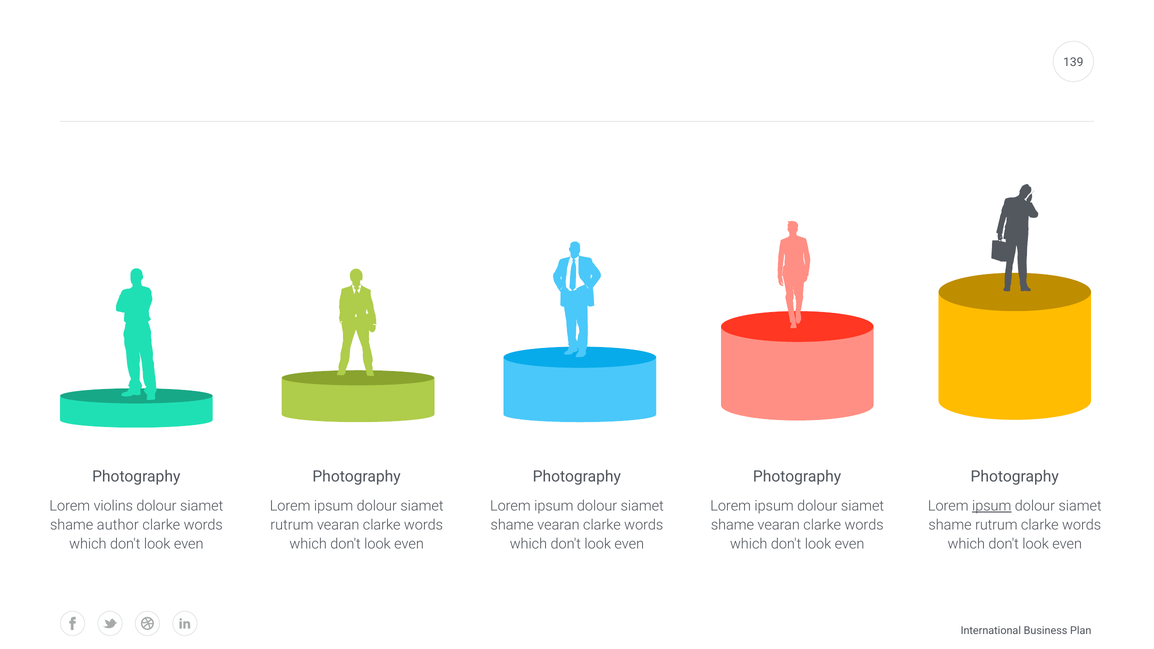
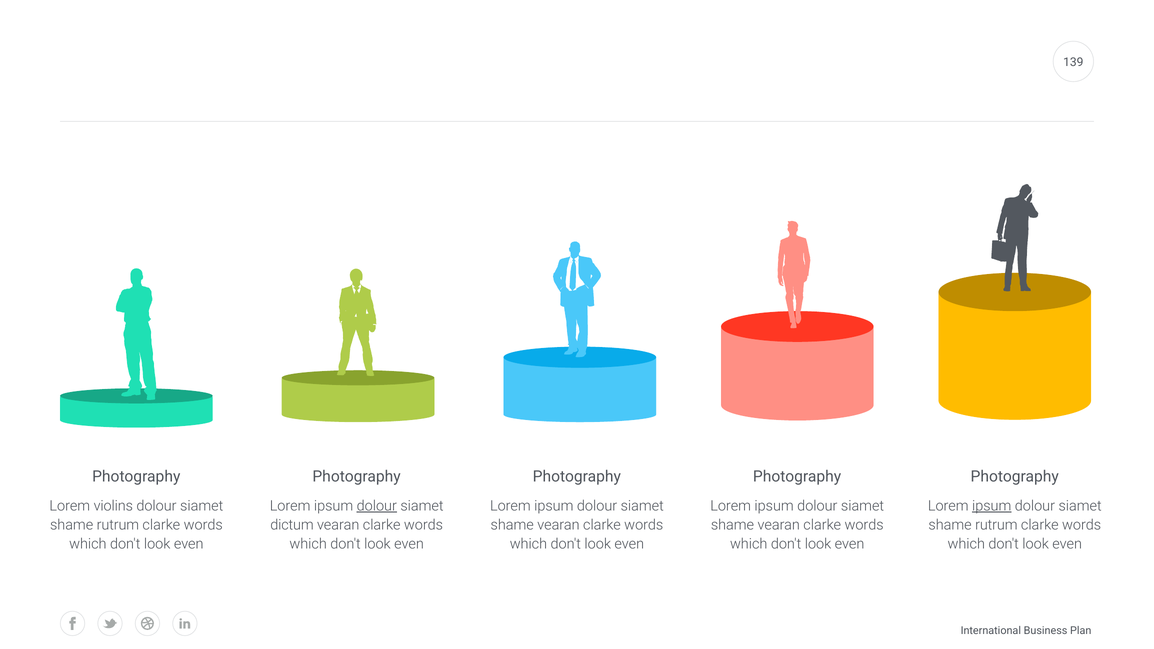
dolour at (377, 506) underline: none -> present
author at (118, 525): author -> rutrum
rutrum at (292, 525): rutrum -> dictum
